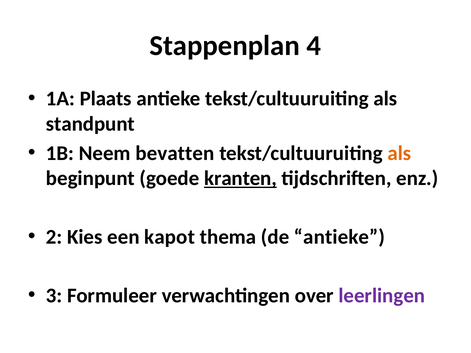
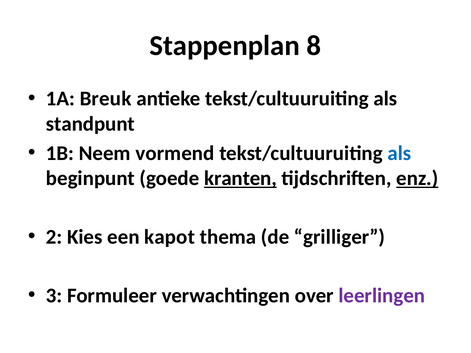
4: 4 -> 8
Plaats: Plaats -> Breuk
bevatten: bevatten -> vormend
als at (399, 153) colour: orange -> blue
enz underline: none -> present
de antieke: antieke -> grilliger
